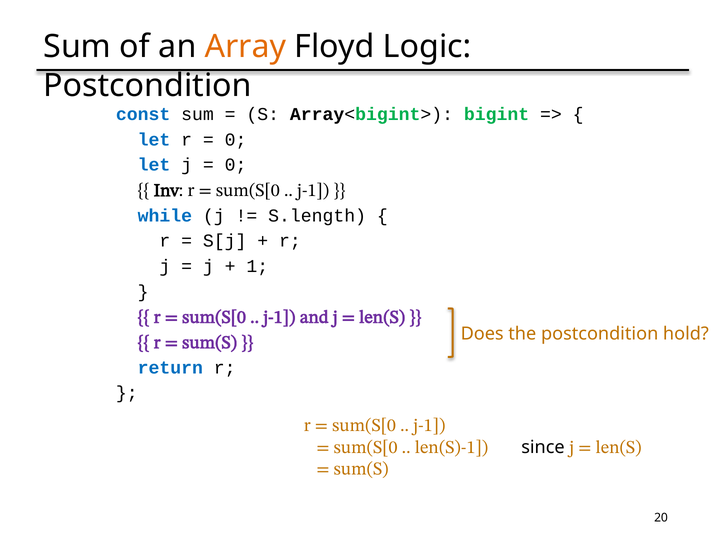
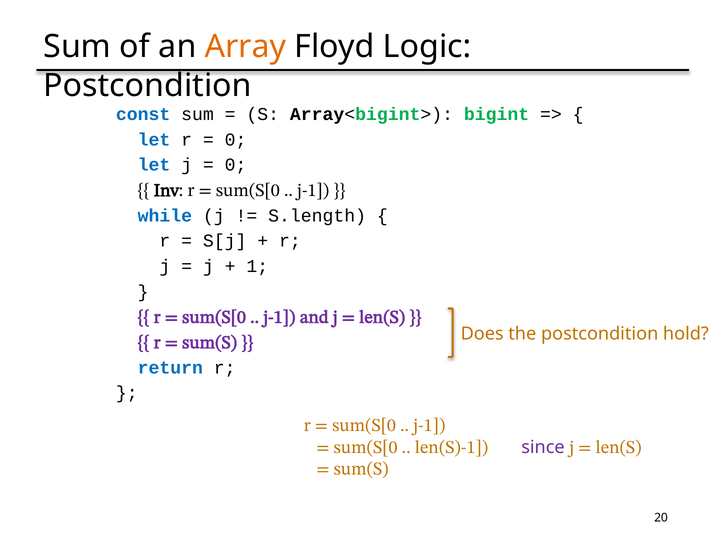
since colour: black -> purple
